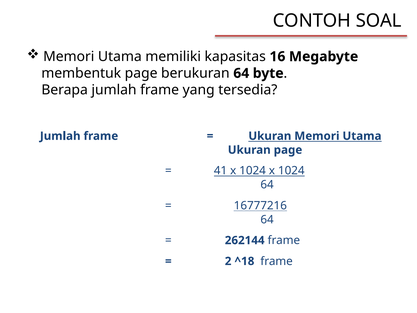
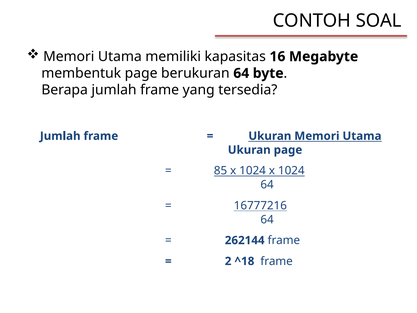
41: 41 -> 85
